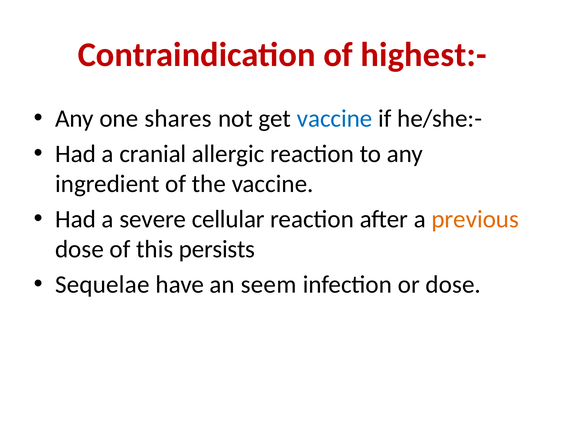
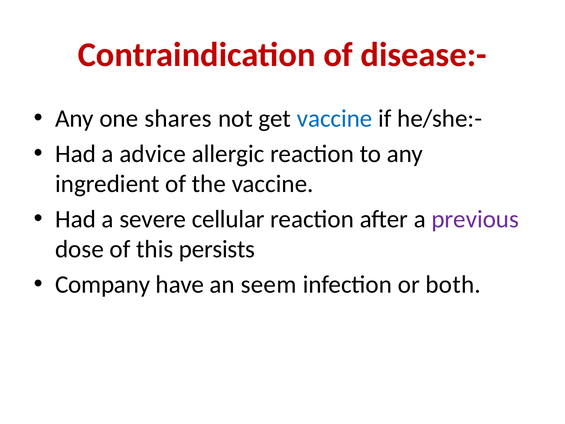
highest:-: highest:- -> disease:-
cranial: cranial -> advice
previous colour: orange -> purple
Sequelae: Sequelae -> Company
or dose: dose -> both
